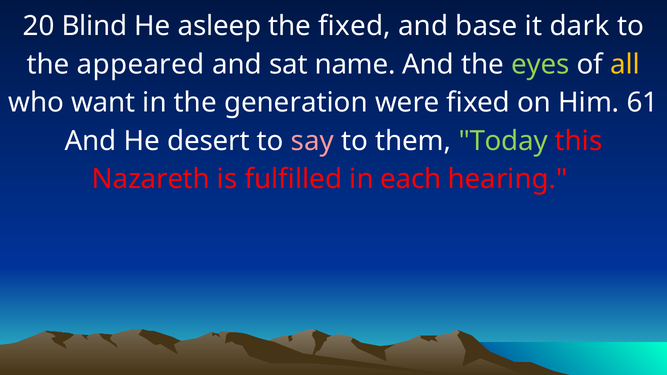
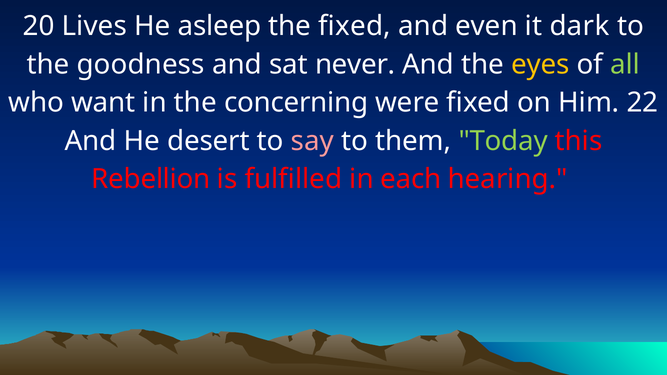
Blind: Blind -> Lives
base: base -> even
appeared: appeared -> goodness
name: name -> never
eyes colour: light green -> yellow
all colour: yellow -> light green
generation: generation -> concerning
61: 61 -> 22
Nazareth: Nazareth -> Rebellion
